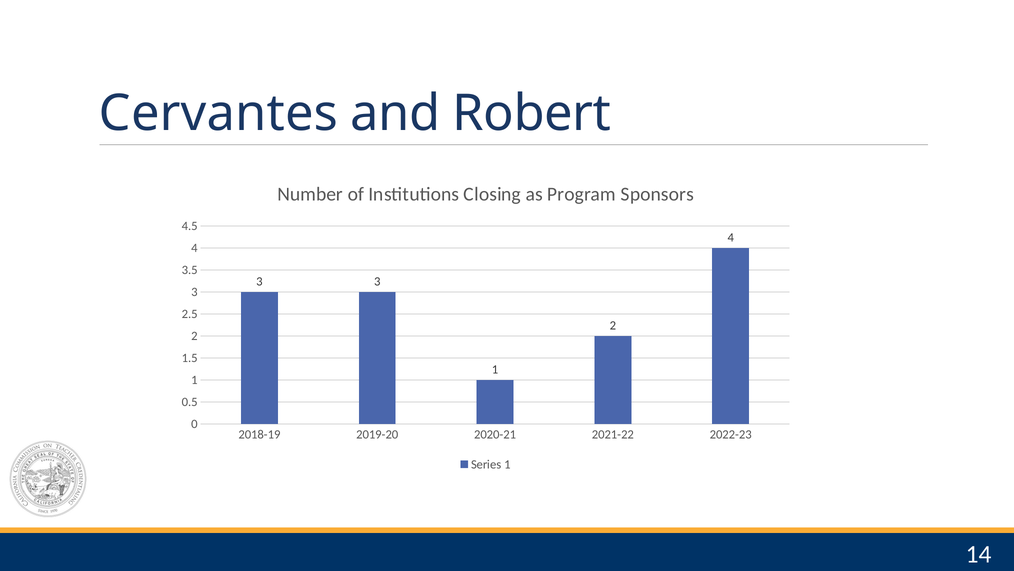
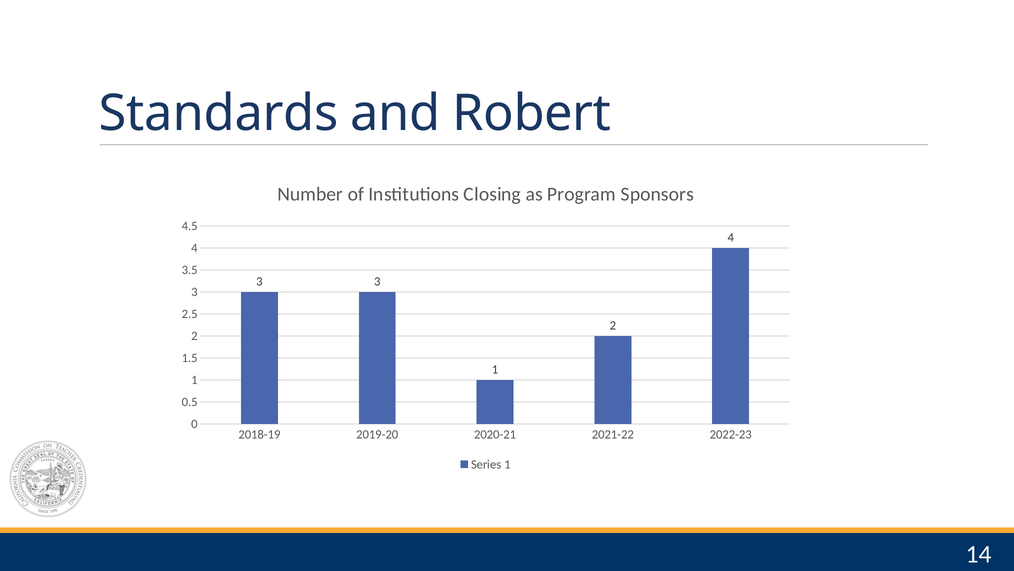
Cervantes: Cervantes -> Standards
